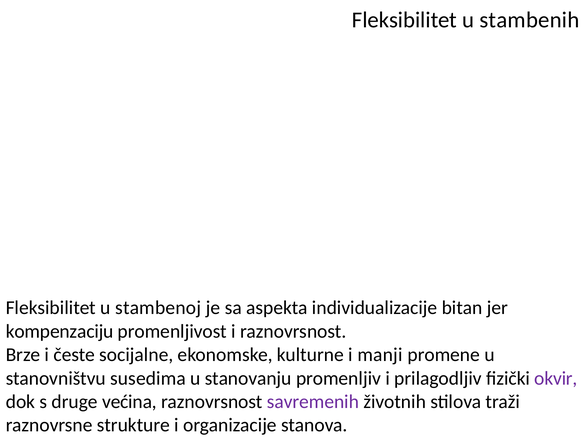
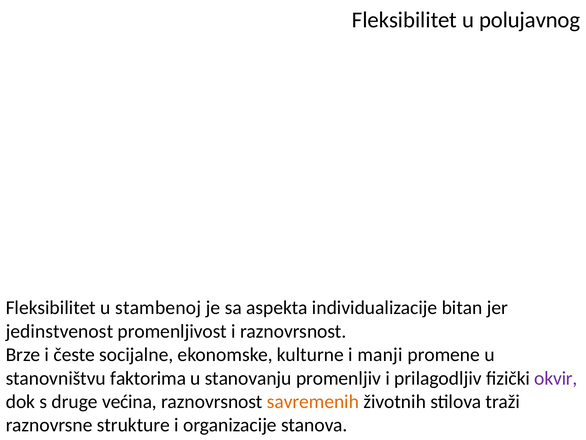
stambenih: stambenih -> polujavnog
kompenzaciju: kompenzaciju -> jedinstvenost
susedima: susedima -> faktorima
savremenih colour: purple -> orange
